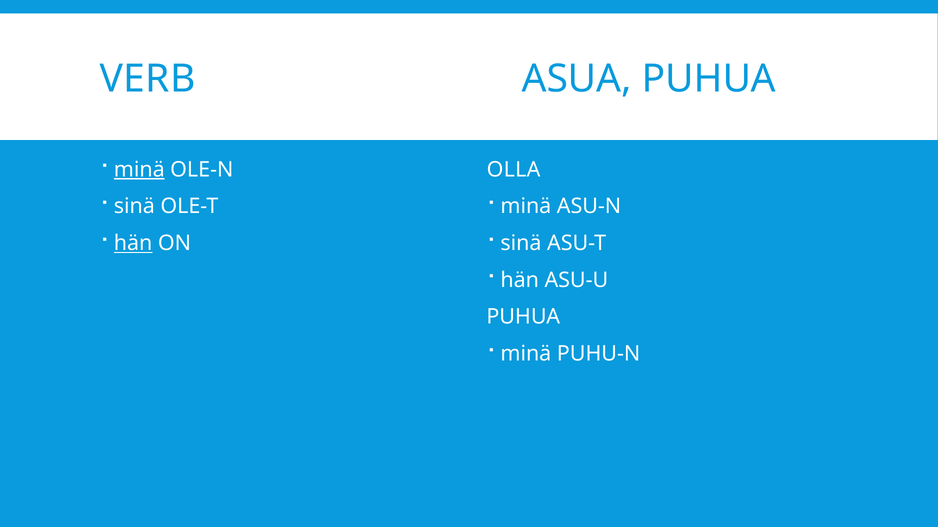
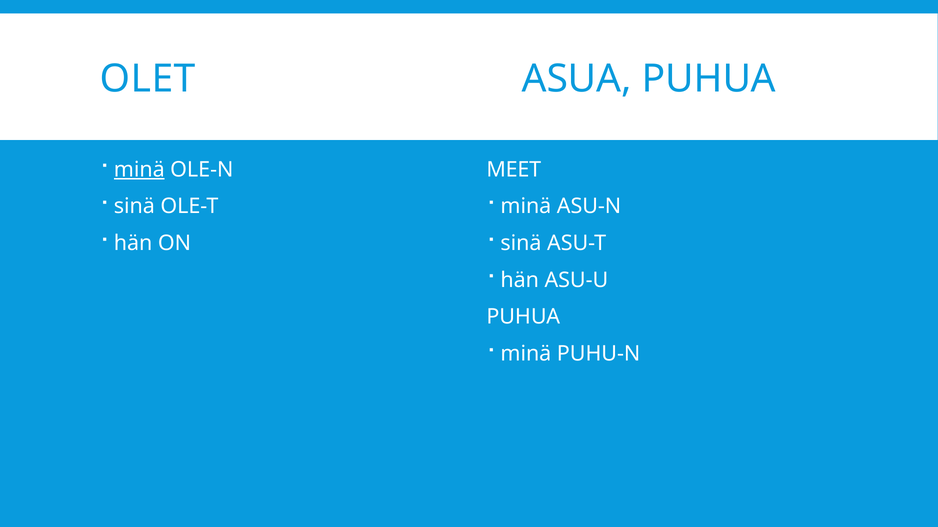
VERB: VERB -> OLET
OLLA: OLLA -> MEET
hän at (133, 243) underline: present -> none
